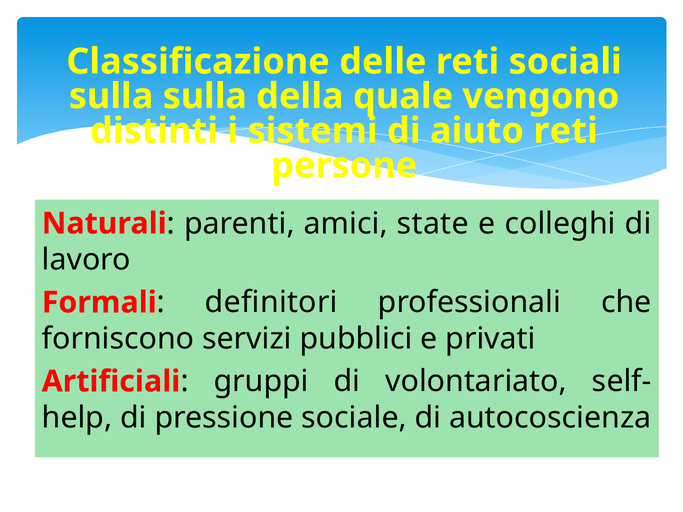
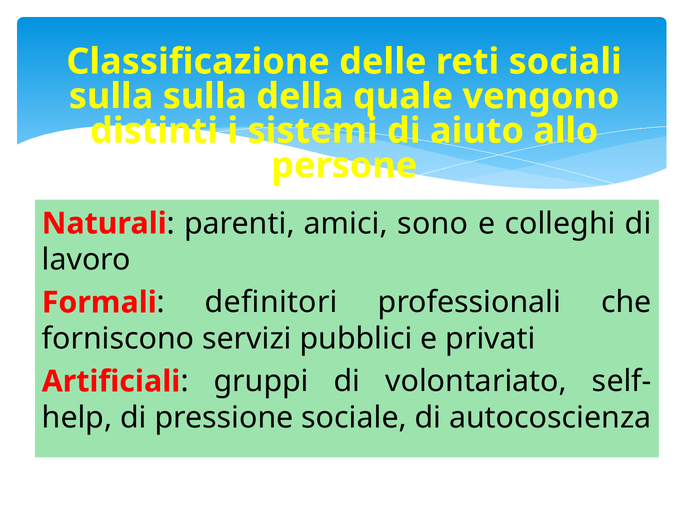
aiuto reti: reti -> allo
state: state -> sono
